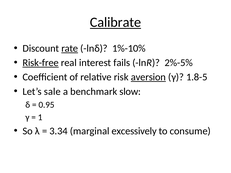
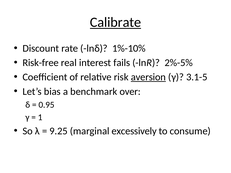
rate underline: present -> none
Risk-free underline: present -> none
1.8-5: 1.8-5 -> 3.1-5
sale: sale -> bias
slow: slow -> over
3.34: 3.34 -> 9.25
